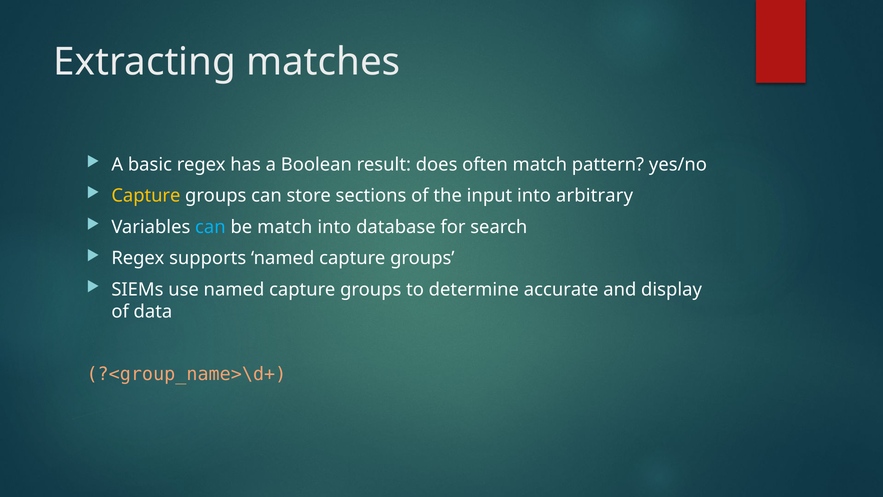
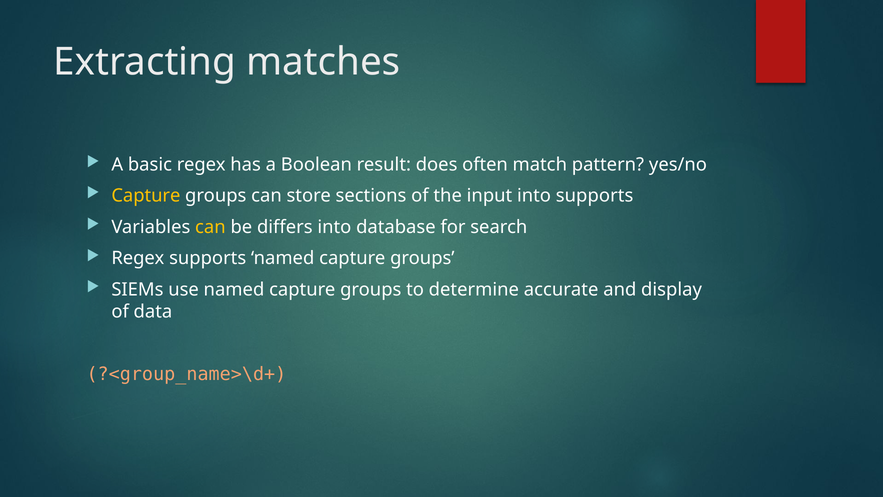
into arbitrary: arbitrary -> supports
can at (210, 227) colour: light blue -> yellow
be match: match -> differs
